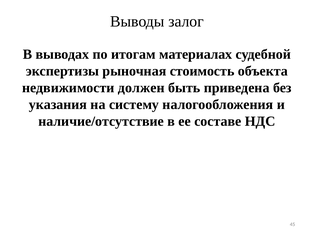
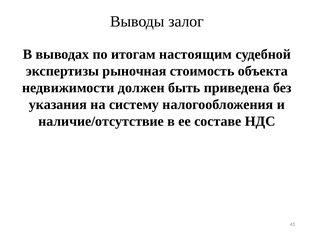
материалах: материалах -> настоящим
